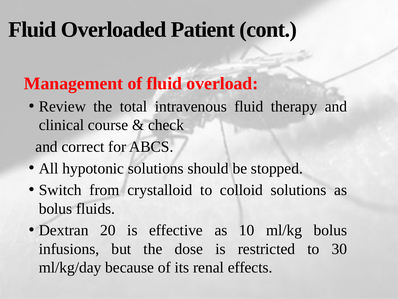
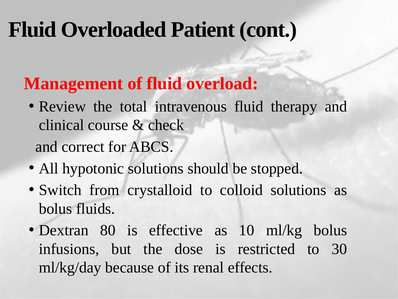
20: 20 -> 80
